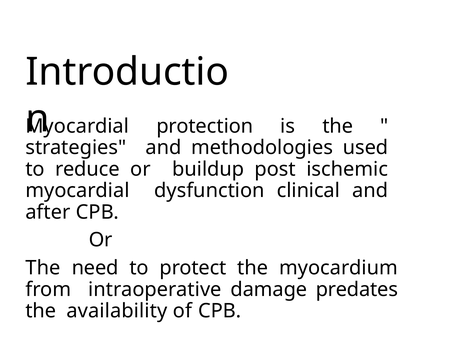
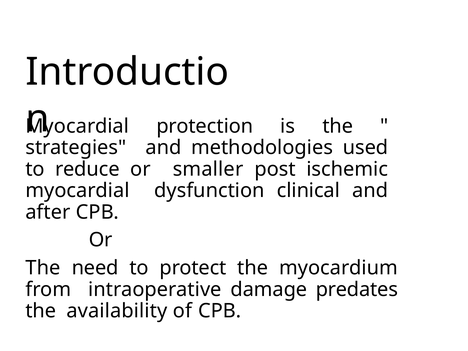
buildup: buildup -> smaller
